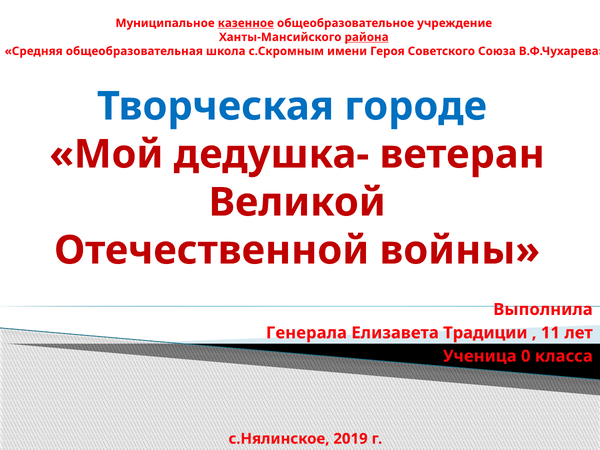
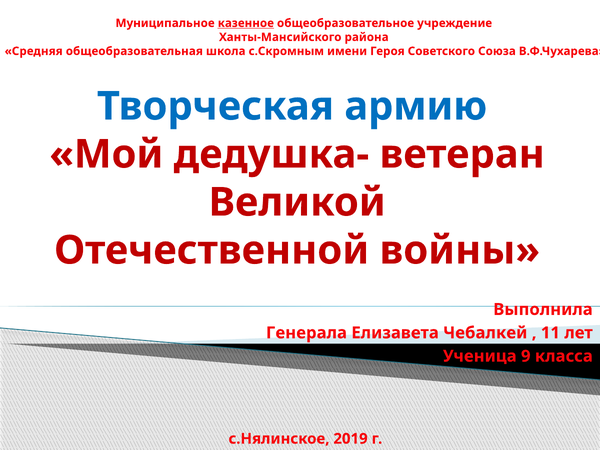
района underline: present -> none
городе: городе -> армию
Традиции: Традиции -> Чебалкей
0: 0 -> 9
